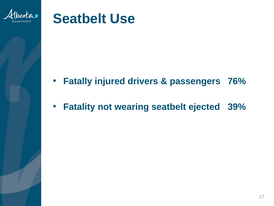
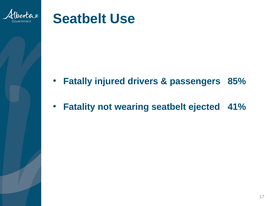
76%: 76% -> 85%
39%: 39% -> 41%
